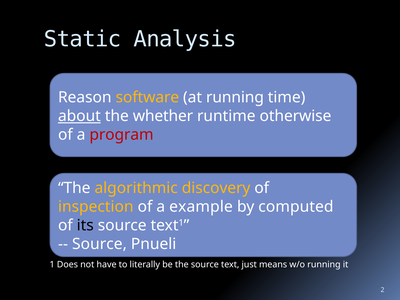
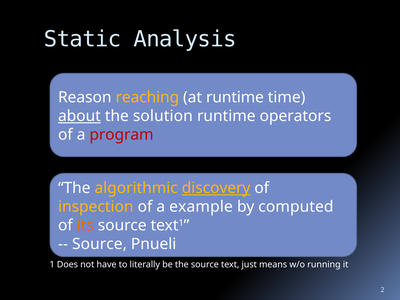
software: software -> reaching
at running: running -> runtime
whether: whether -> solution
otherwise: otherwise -> operators
discovery underline: none -> present
its colour: black -> orange
